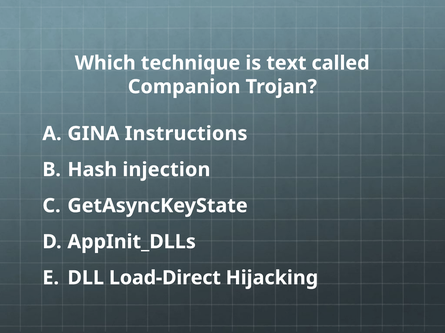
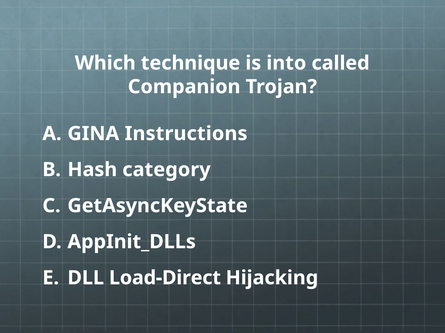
text: text -> into
injection: injection -> category
